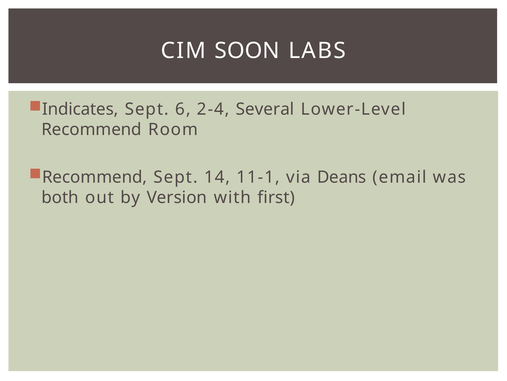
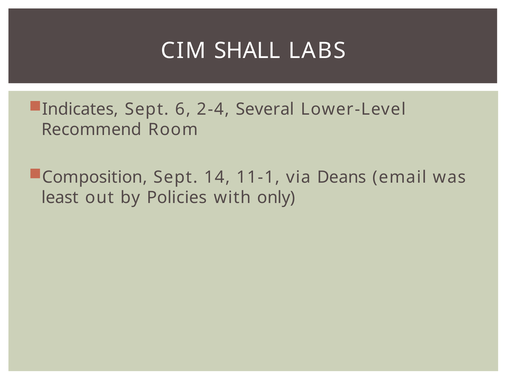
SOON: SOON -> SHALL
Recommend at (95, 177): Recommend -> Composition
both: both -> least
Version: Version -> Policies
first: first -> only
